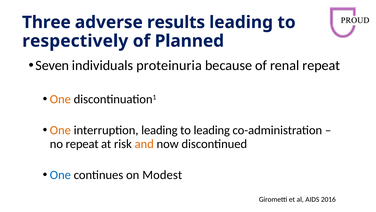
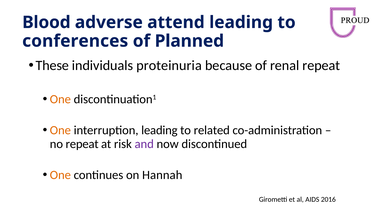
Three: Three -> Blood
results: results -> attend
respectively: respectively -> conferences
Seven: Seven -> These
to leading: leading -> related
and colour: orange -> purple
One at (60, 175) colour: blue -> orange
Modest: Modest -> Hannah
